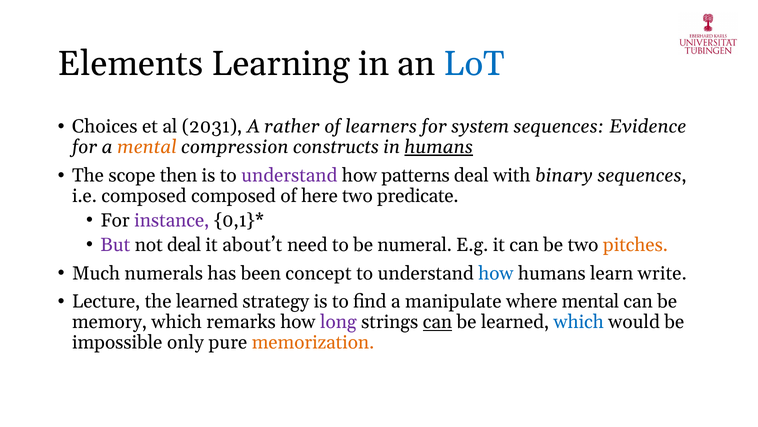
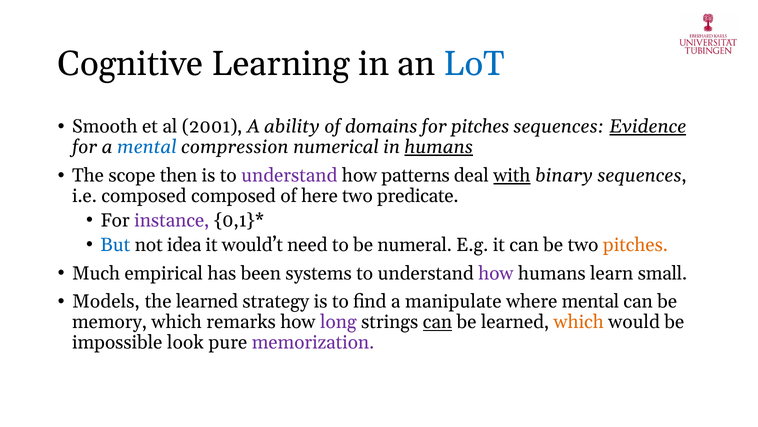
Elements: Elements -> Cognitive
Choices: Choices -> Smooth
2031: 2031 -> 2001
rather: rather -> ability
learners: learners -> domains
for system: system -> pitches
Evidence underline: none -> present
mental at (147, 147) colour: orange -> blue
constructs: constructs -> numerical
with underline: none -> present
But colour: purple -> blue
not deal: deal -> idea
about’t: about’t -> would’t
numerals: numerals -> empirical
concept: concept -> systems
how at (496, 273) colour: blue -> purple
write: write -> small
Lecture: Lecture -> Models
which at (579, 322) colour: blue -> orange
only: only -> look
memorization colour: orange -> purple
